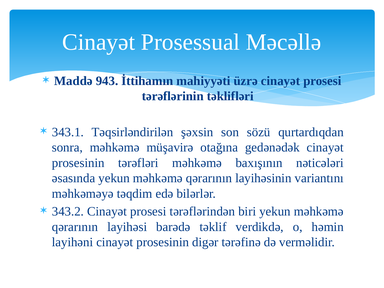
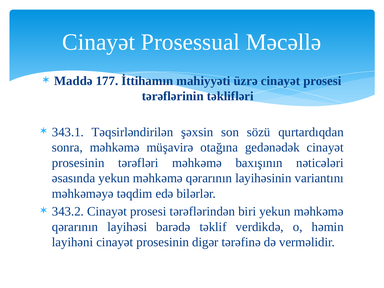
943: 943 -> 177
